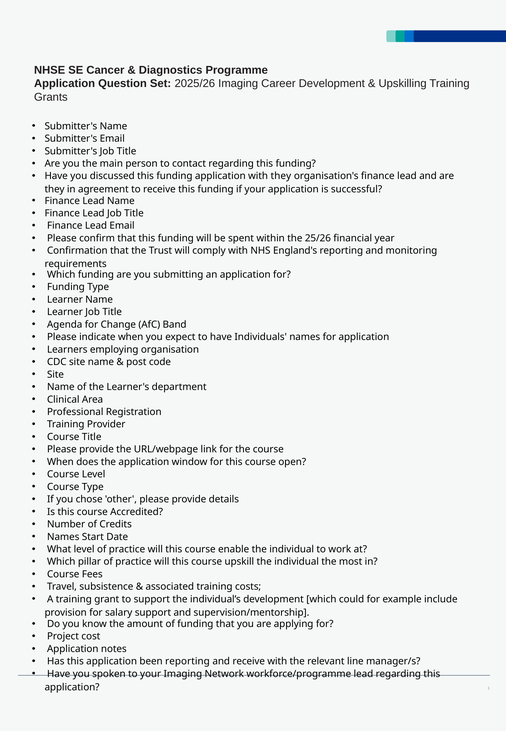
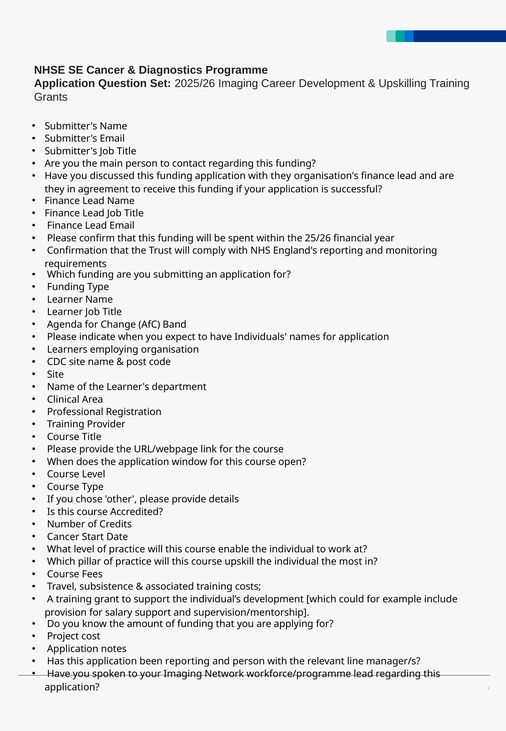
Names at (63, 537): Names -> Cancer
and receive: receive -> person
